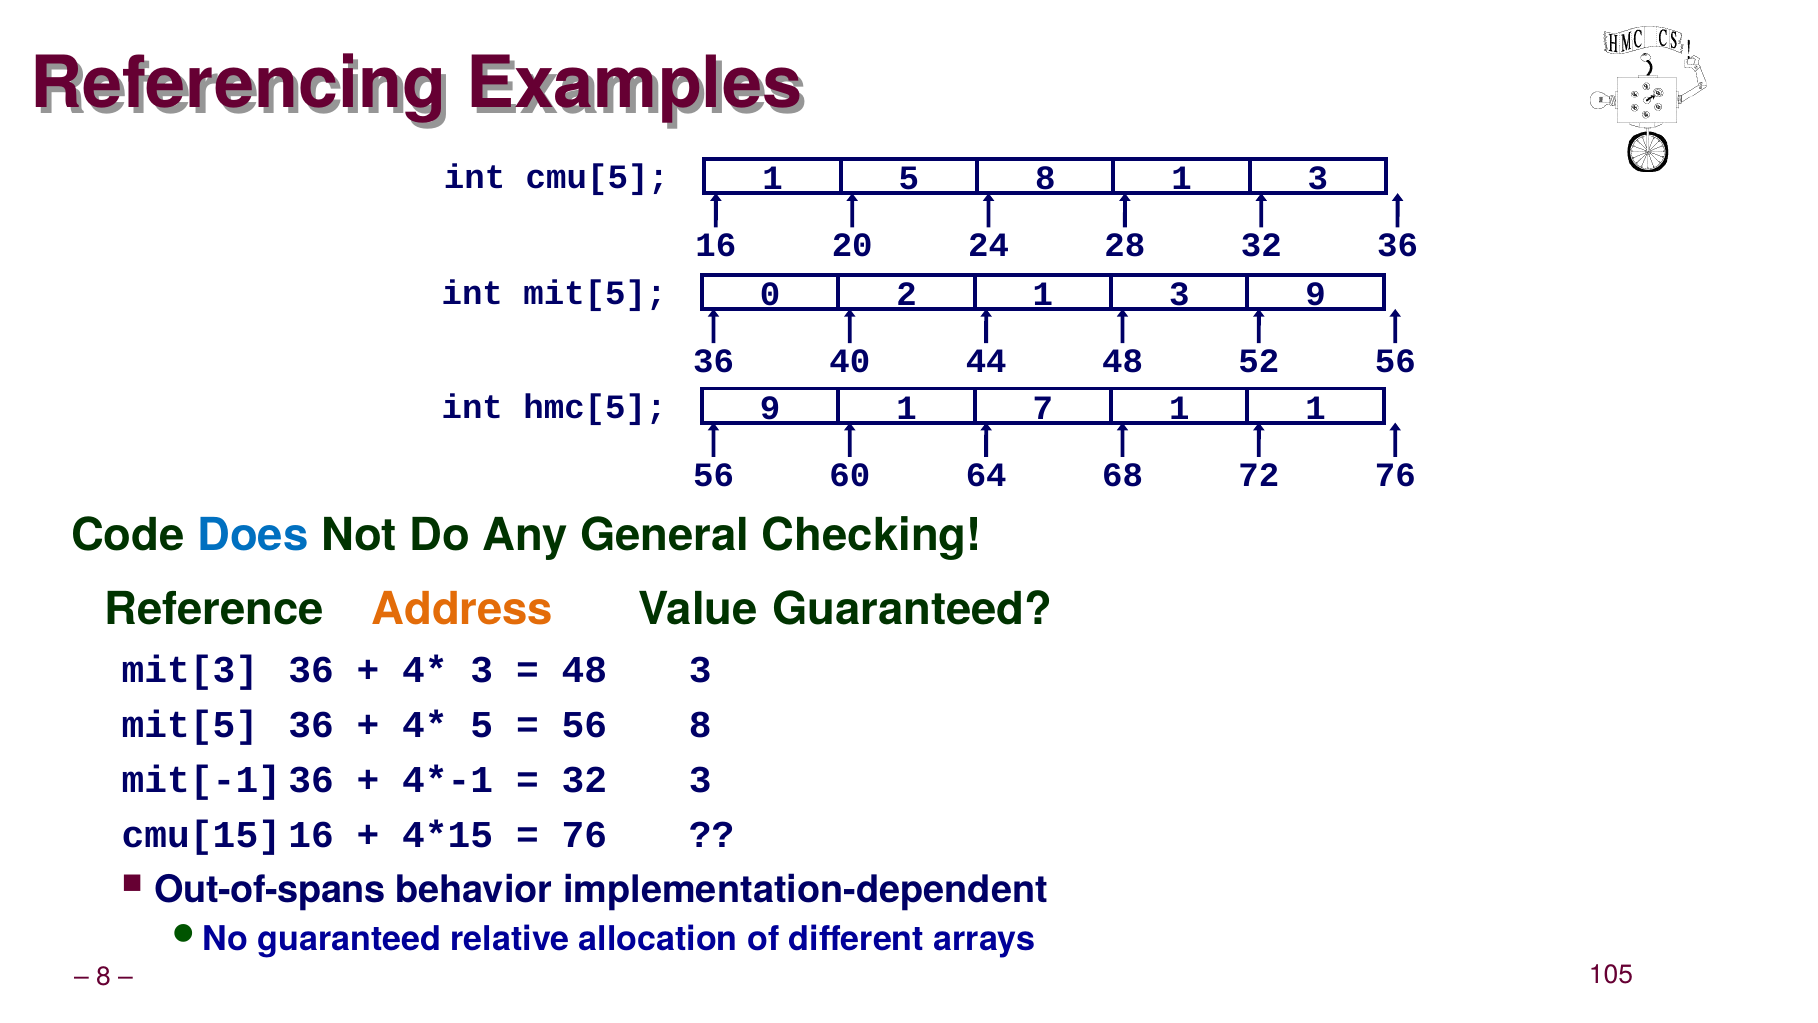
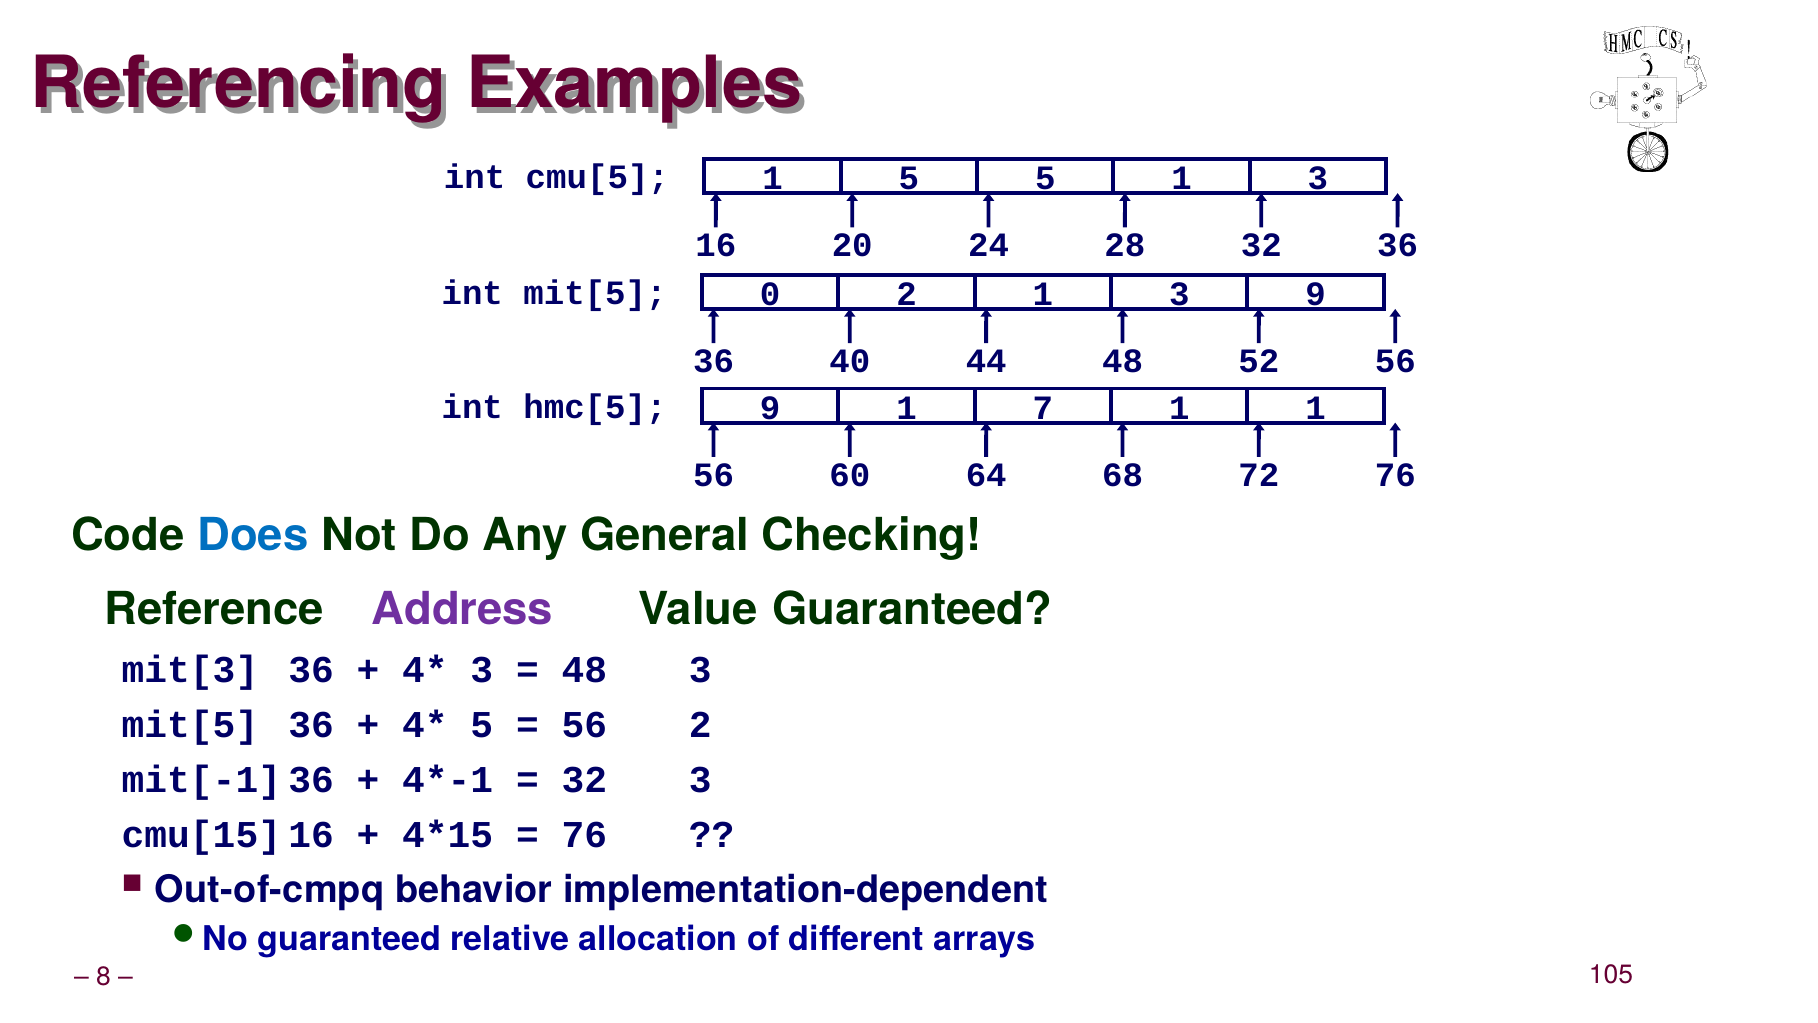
5 8: 8 -> 5
Address colour: orange -> purple
56 8: 8 -> 2
Out-of-spans: Out-of-spans -> Out-of-cmpq
